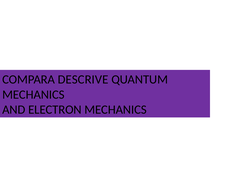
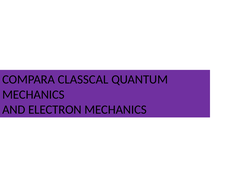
DESCRIVE: DESCRIVE -> CLASSCAL
